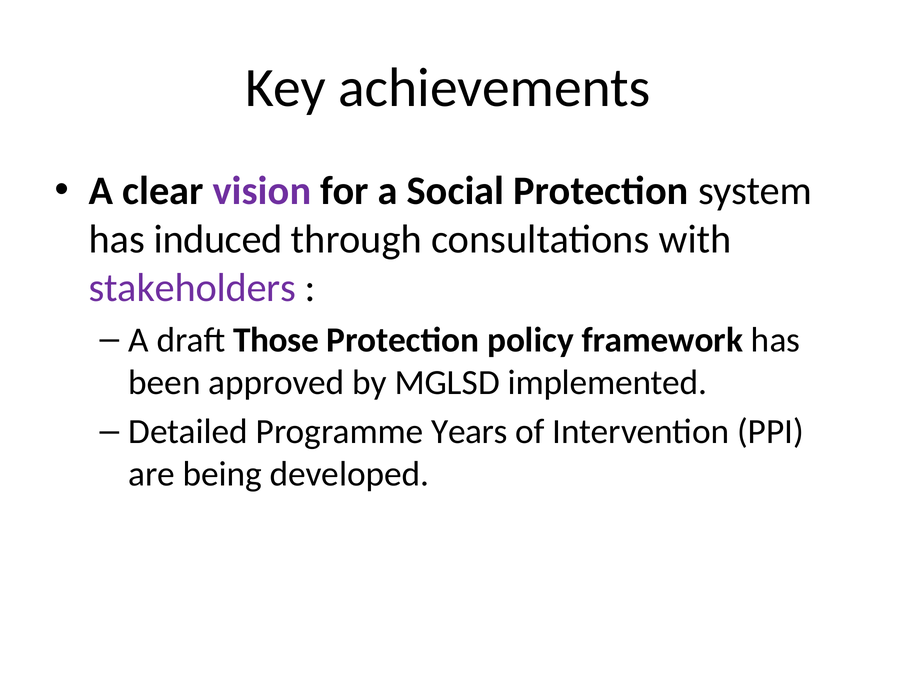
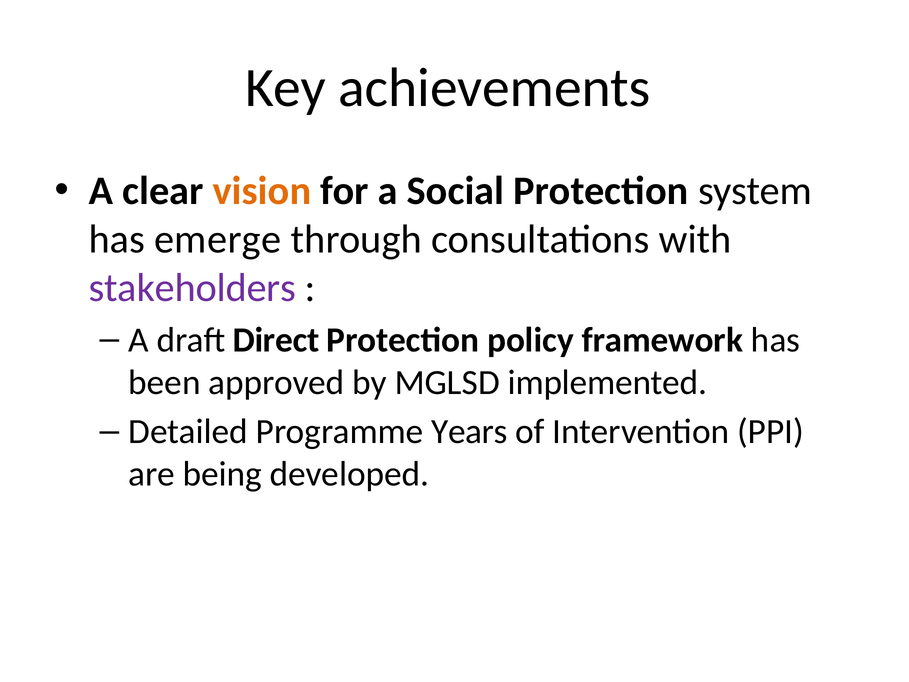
vision colour: purple -> orange
induced: induced -> emerge
Those: Those -> Direct
